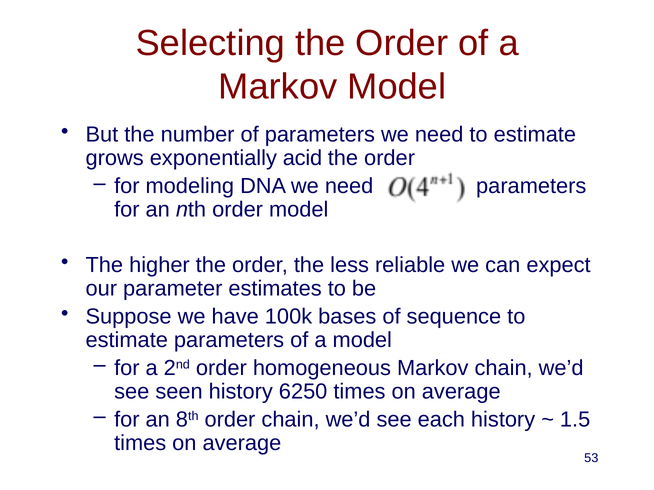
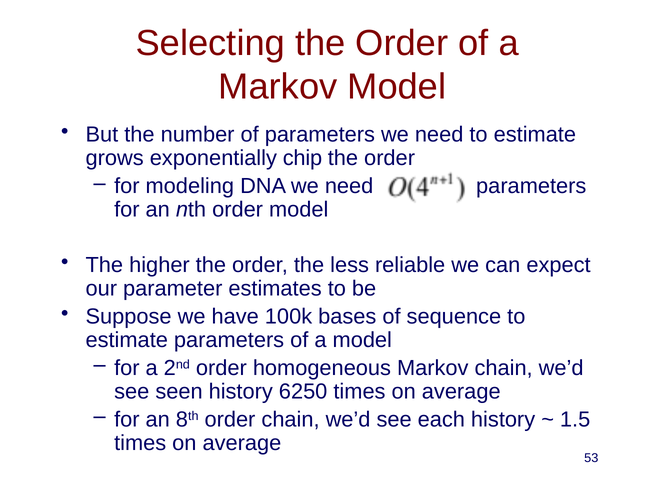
acid: acid -> chip
